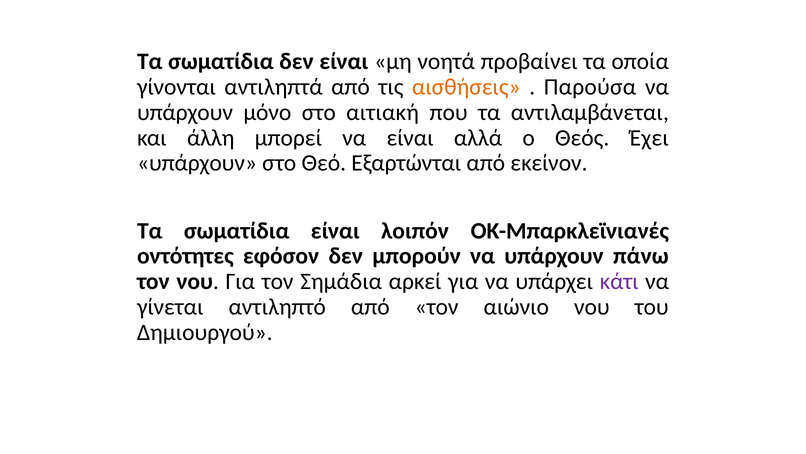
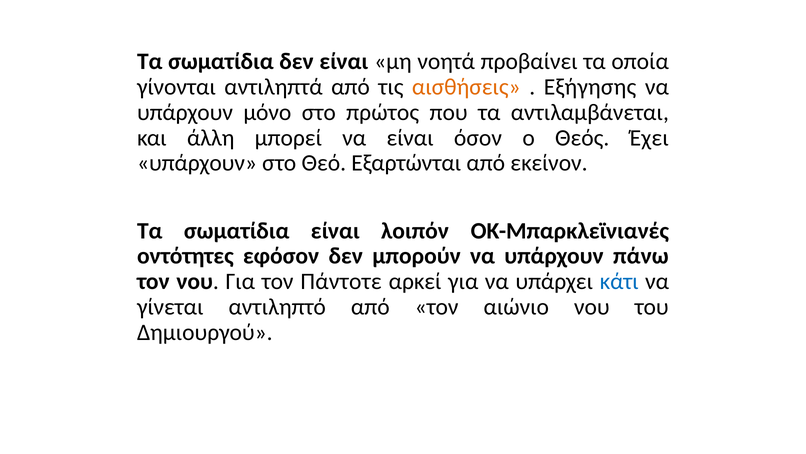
Παρούσα: Παρούσα -> Εξήγησης
αιτιακή: αιτιακή -> πρώτος
αλλά: αλλά -> όσον
Σημάδια: Σημάδια -> Πάντοτε
κάτι colour: purple -> blue
